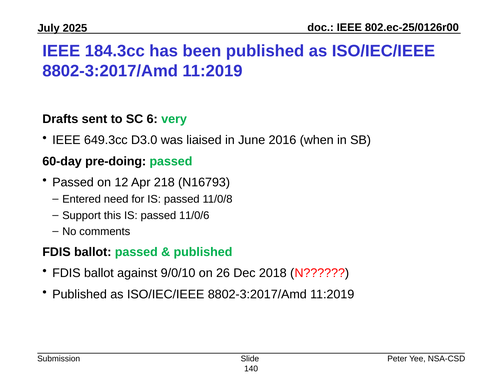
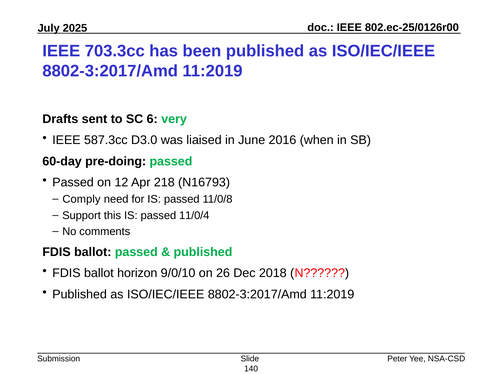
184.3cc: 184.3cc -> 703.3cc
649.3cc: 649.3cc -> 587.3cc
Entered: Entered -> Comply
11/0/6: 11/0/6 -> 11/0/4
against: against -> horizon
